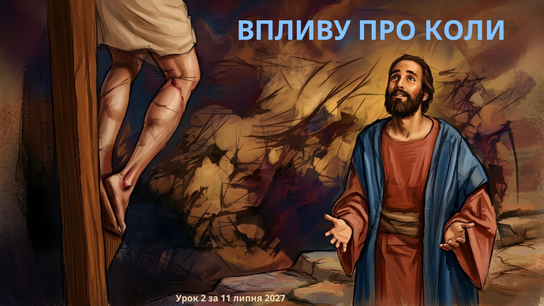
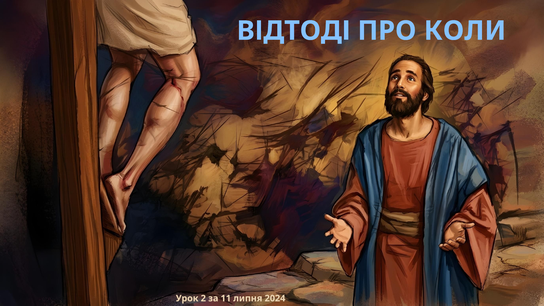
ВПЛИВУ: ВПЛИВУ -> ВІДТОДІ
2027: 2027 -> 2024
